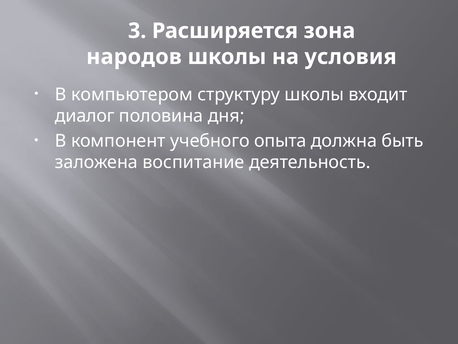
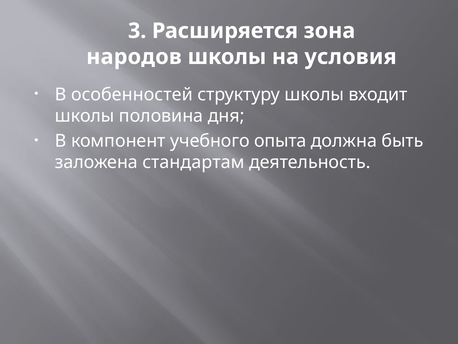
компьютером: компьютером -> особенностей
диалог at (85, 116): диалог -> школы
воспитание: воспитание -> стандартам
